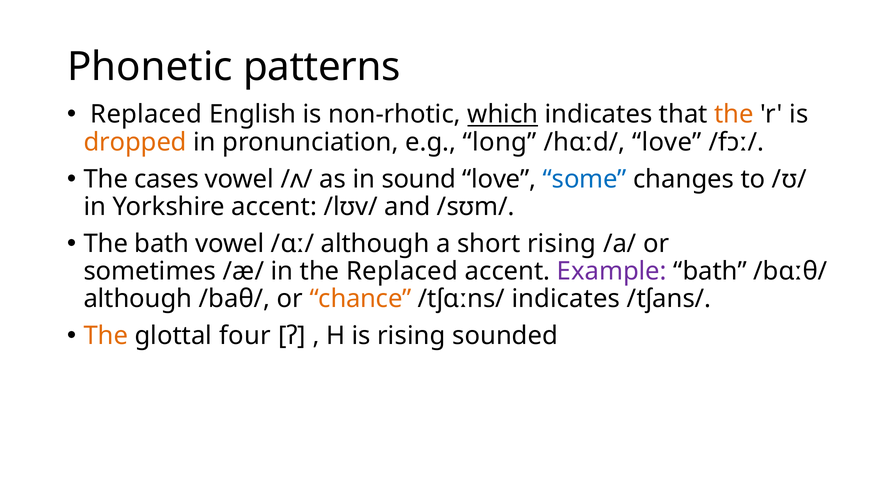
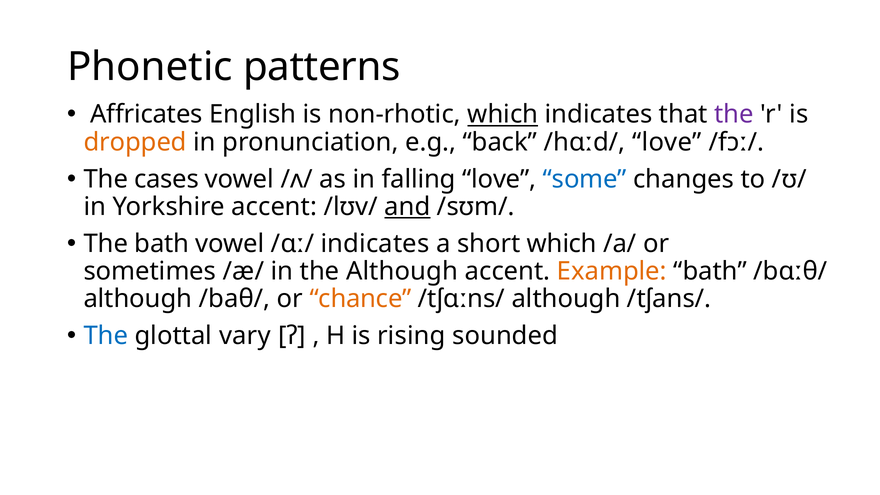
Replaced at (146, 115): Replaced -> Affricates
the at (734, 115) colour: orange -> purple
long: long -> back
sound: sound -> falling
and underline: none -> present
/ɑː/ although: although -> indicates
short rising: rising -> which
the Replaced: Replaced -> Although
Example colour: purple -> orange
/tʃɑːns/ indicates: indicates -> although
The at (106, 336) colour: orange -> blue
four: four -> vary
